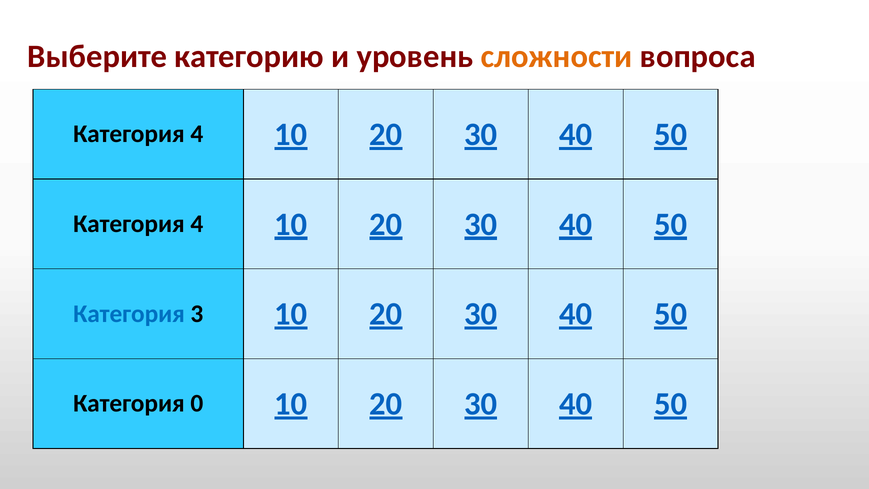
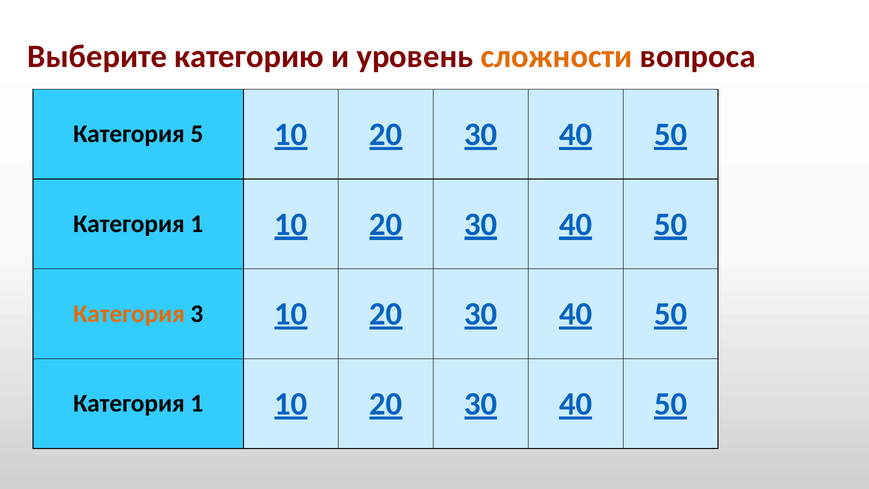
4 at (197, 134): 4 -> 5
4 at (197, 224): 4 -> 1
Категория at (129, 314) colour: blue -> orange
0 at (197, 403): 0 -> 1
